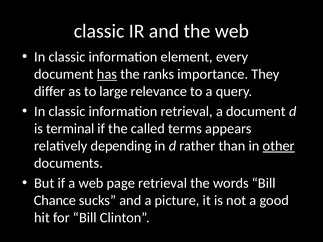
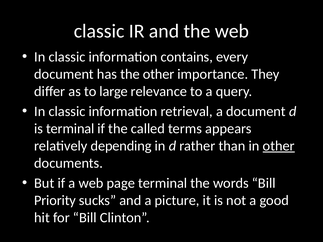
element: element -> contains
has underline: present -> none
the ranks: ranks -> other
page retrieval: retrieval -> terminal
Chance: Chance -> Priority
